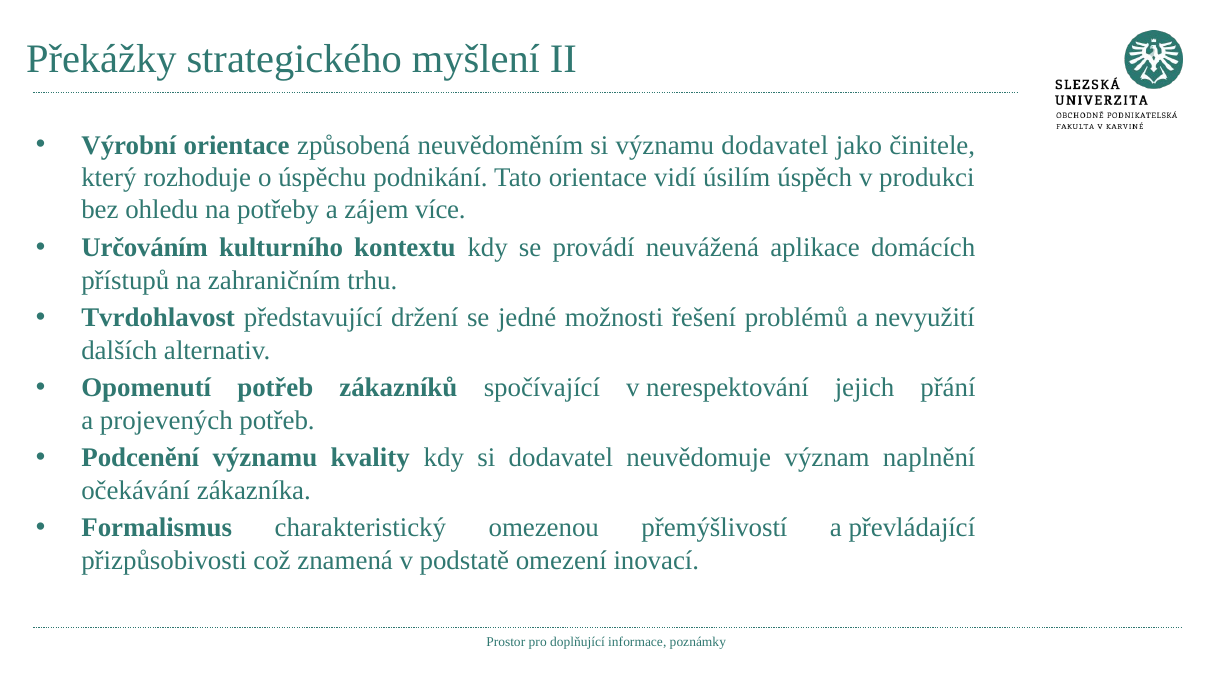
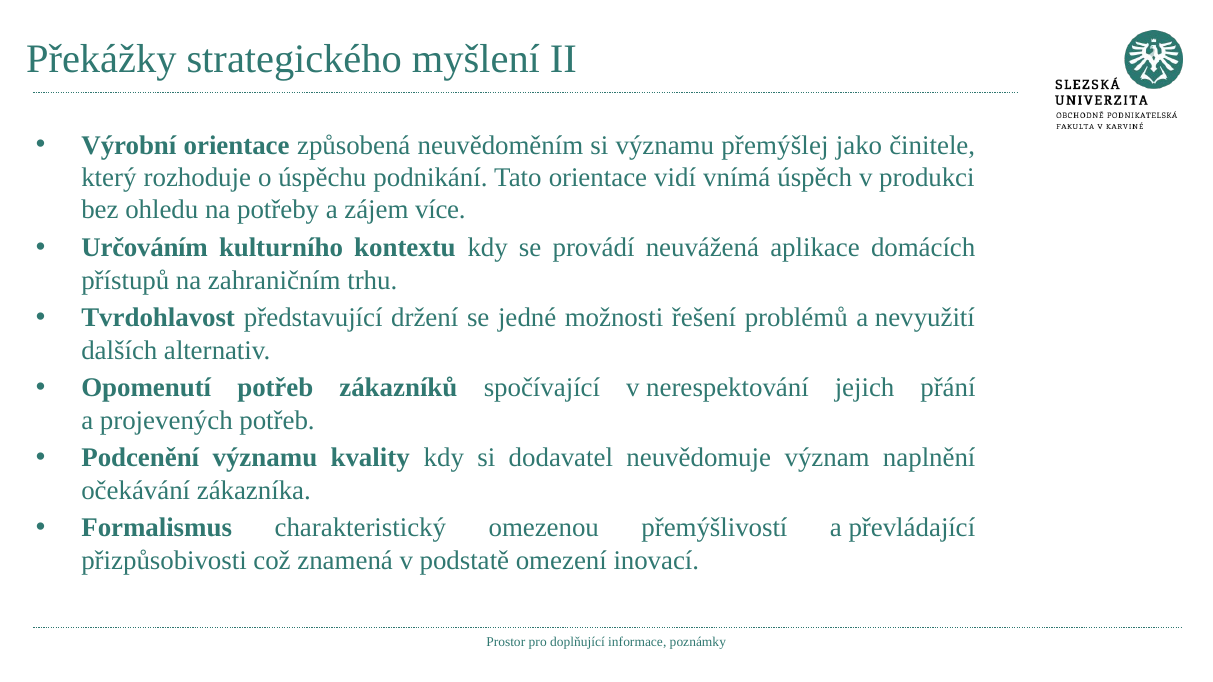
významu dodavatel: dodavatel -> přemýšlej
úsilím: úsilím -> vnímá
